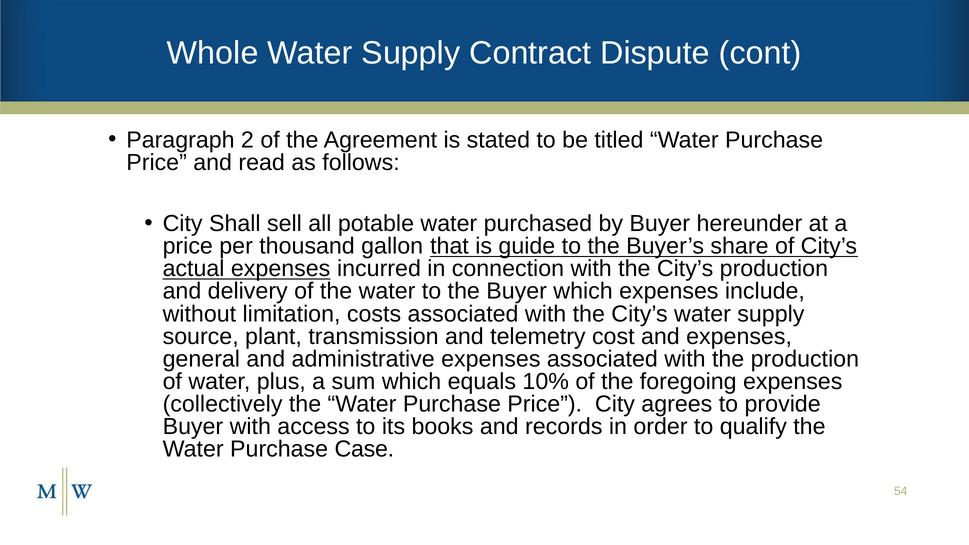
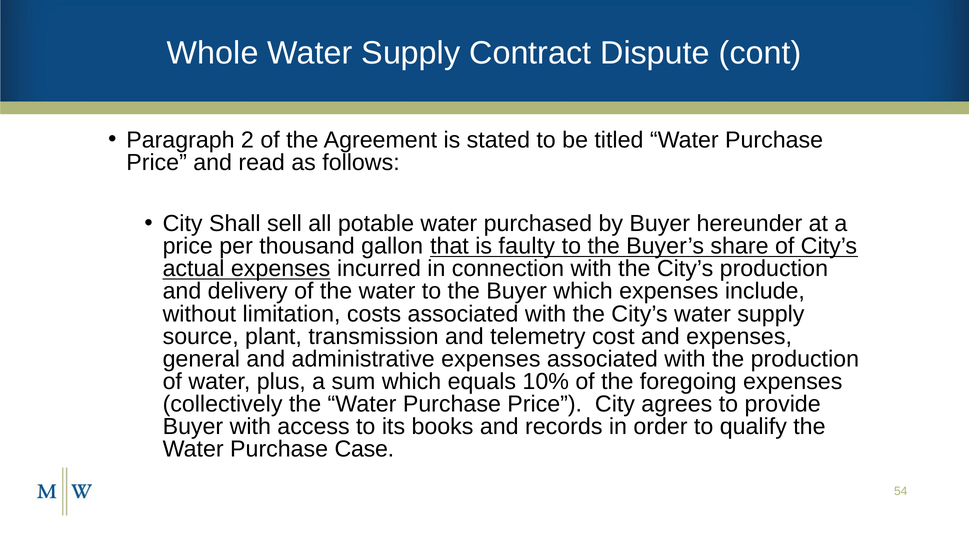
guide: guide -> faulty
